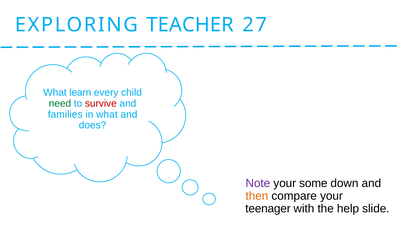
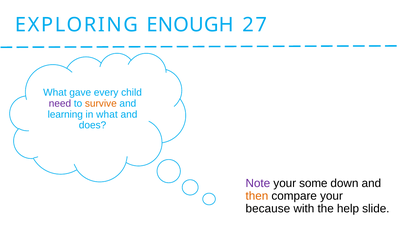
TEACHER: TEACHER -> ENOUGH
learn: learn -> gave
need colour: green -> purple
survive colour: red -> orange
families: families -> learning
teenager: teenager -> because
